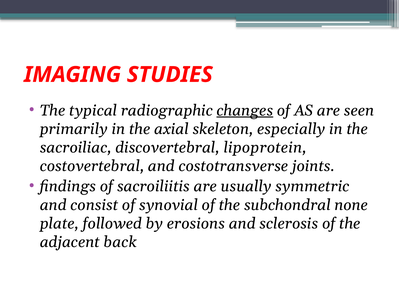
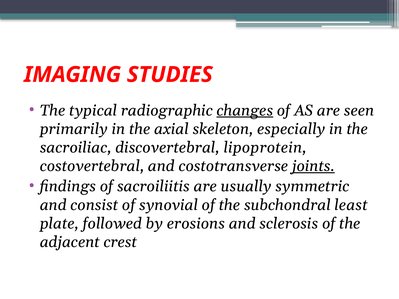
joints underline: none -> present
none: none -> least
back: back -> crest
